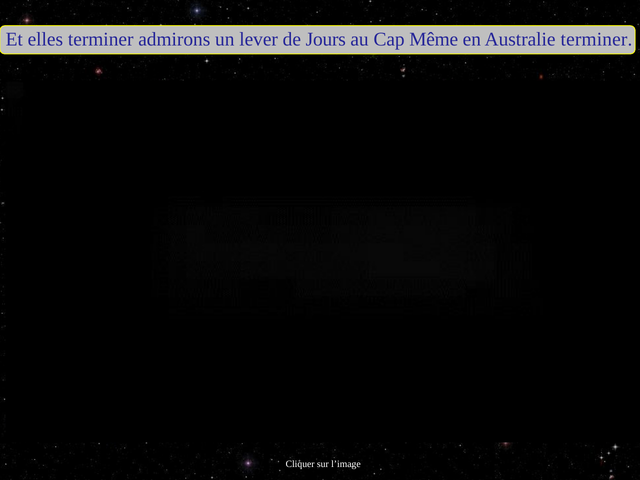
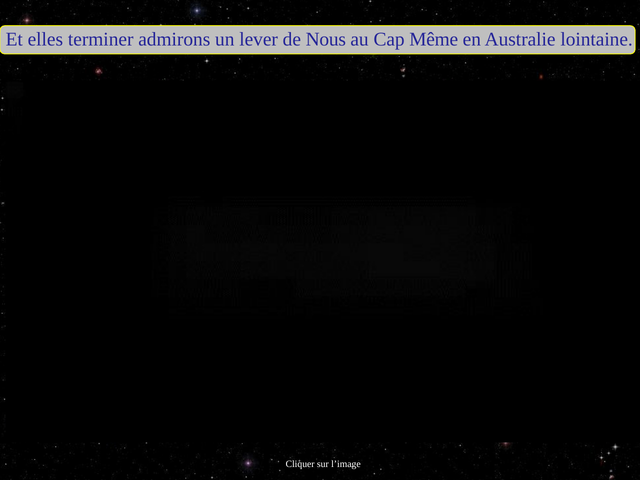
Jours: Jours -> Nous
Australie terminer: terminer -> lointaine
